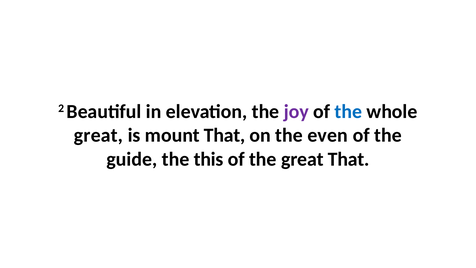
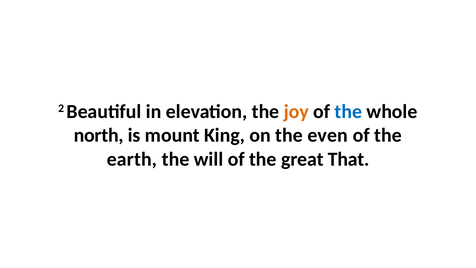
joy colour: purple -> orange
great at (98, 135): great -> north
mount That: That -> King
guide: guide -> earth
this: this -> will
